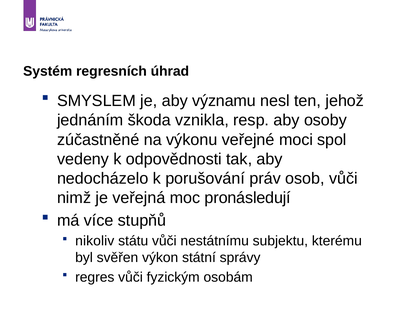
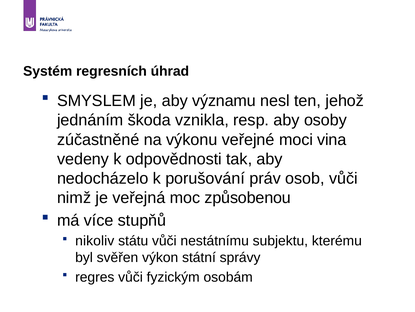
spol: spol -> vina
pronásledují: pronásledují -> způsobenou
